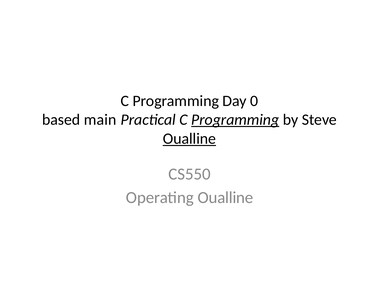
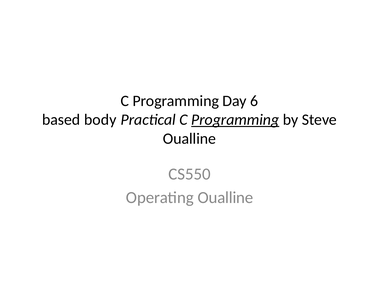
0: 0 -> 6
main: main -> body
Oualline at (189, 139) underline: present -> none
